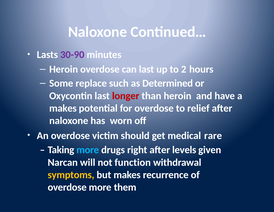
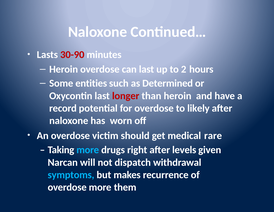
30-90 colour: purple -> red
replace: replace -> entities
makes at (63, 108): makes -> record
relief: relief -> likely
function: function -> dispatch
symptoms colour: yellow -> light blue
